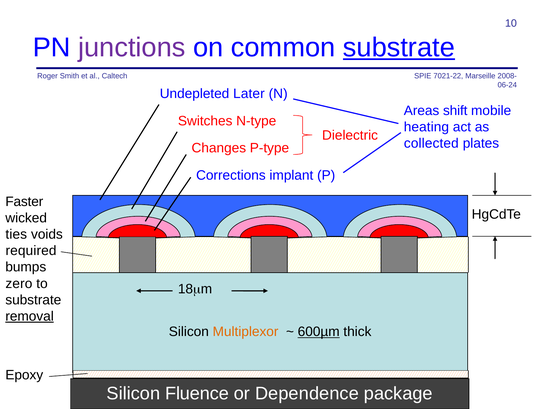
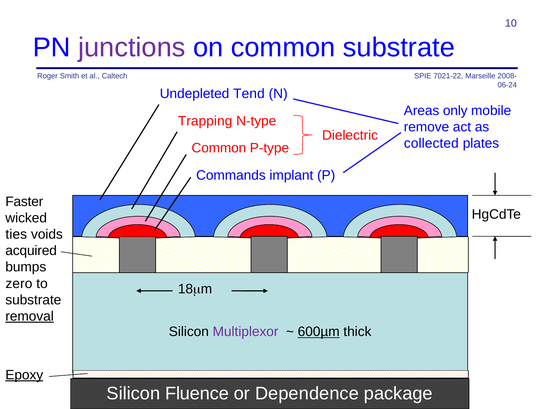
substrate at (399, 47) underline: present -> none
Later: Later -> Tend
shift: shift -> only
Switches: Switches -> Trapping
heating: heating -> remove
Changes at (219, 148): Changes -> Common
Corrections: Corrections -> Commands
required: required -> acquired
Multiplexor colour: orange -> purple
Epoxy underline: none -> present
